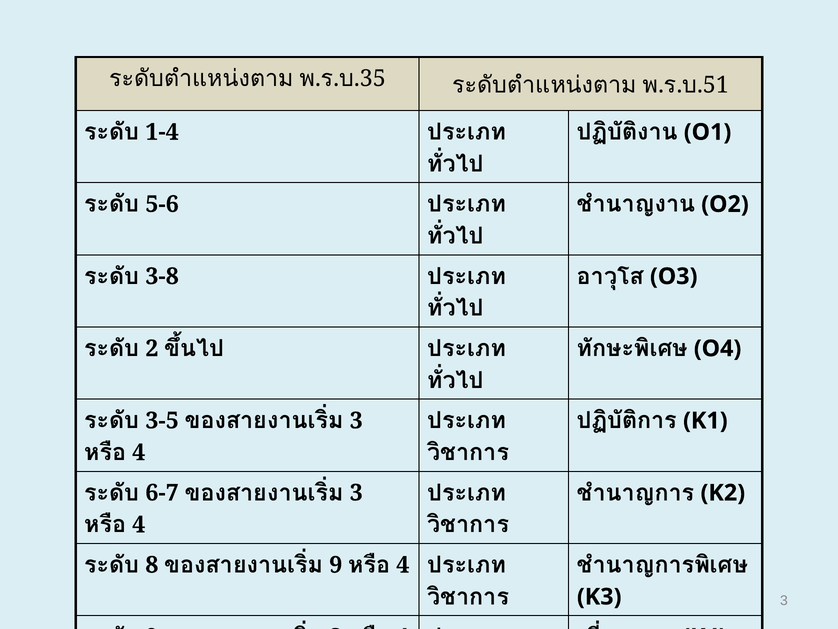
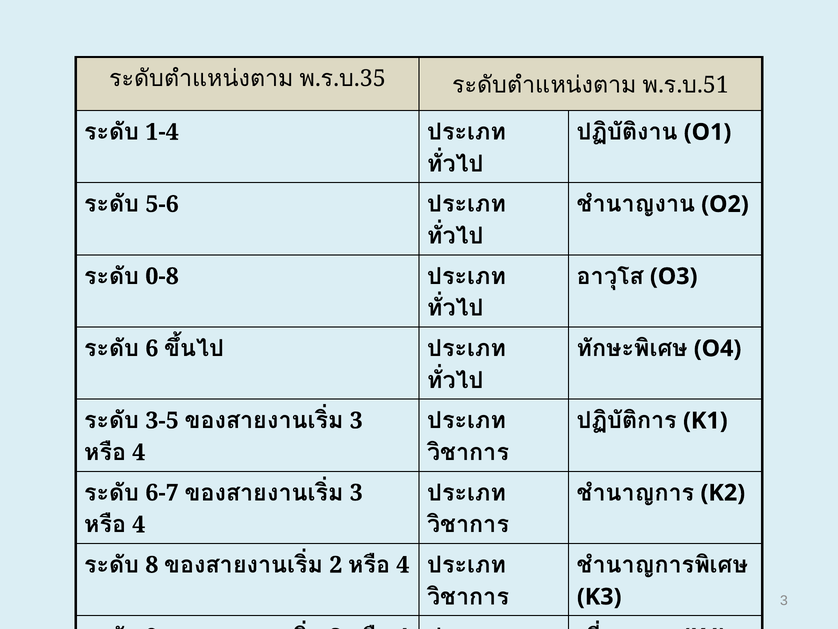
3-8: 3-8 -> 0-8
2: 2 -> 6
9 at (336, 565): 9 -> 2
